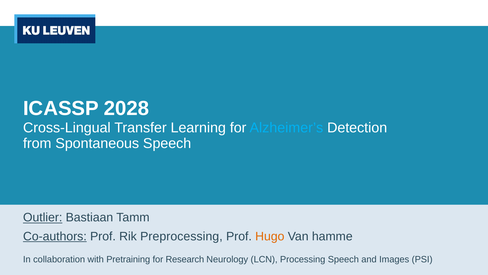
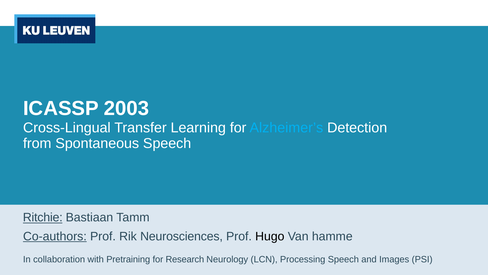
2028: 2028 -> 2003
Outlier: Outlier -> Ritchie
Preprocessing: Preprocessing -> Neurosciences
Hugo colour: orange -> black
